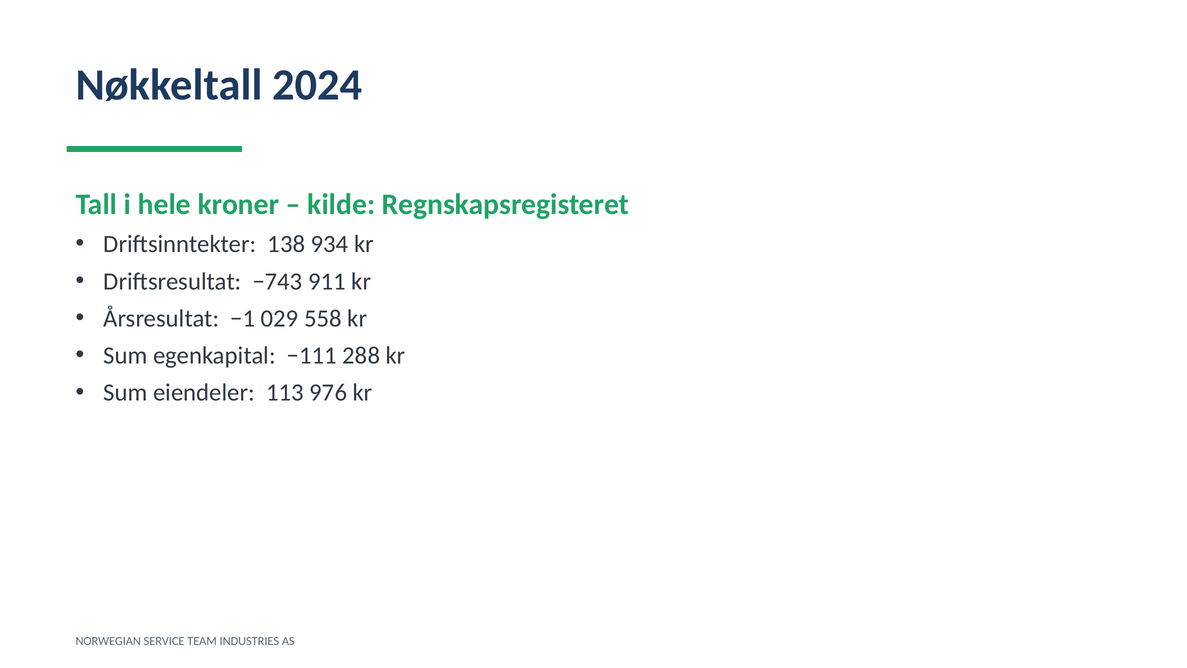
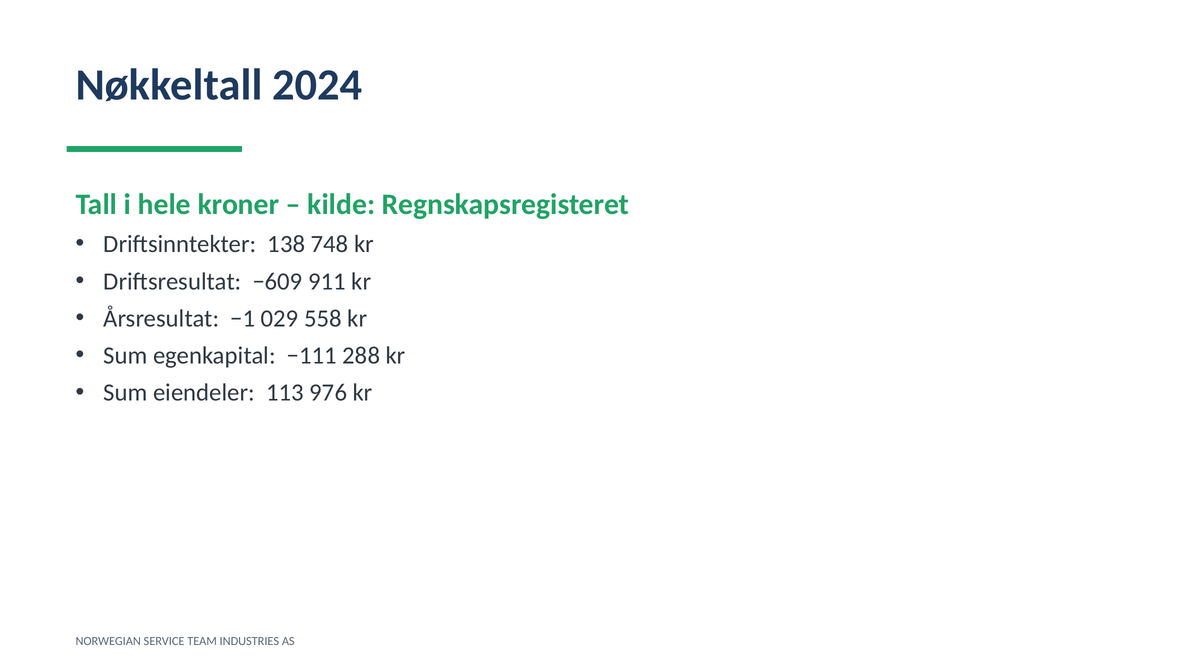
934: 934 -> 748
−743: −743 -> −609
